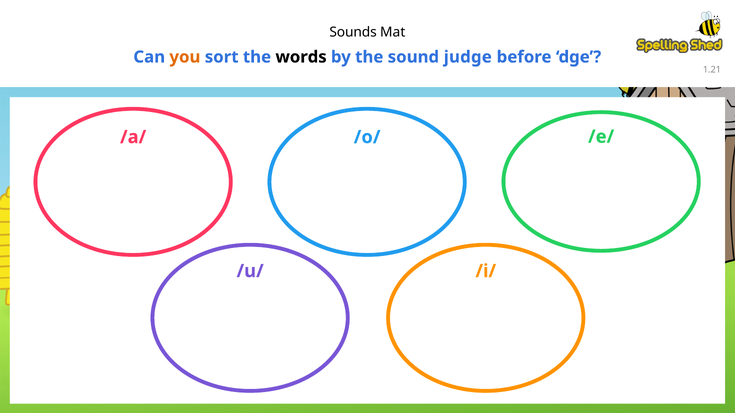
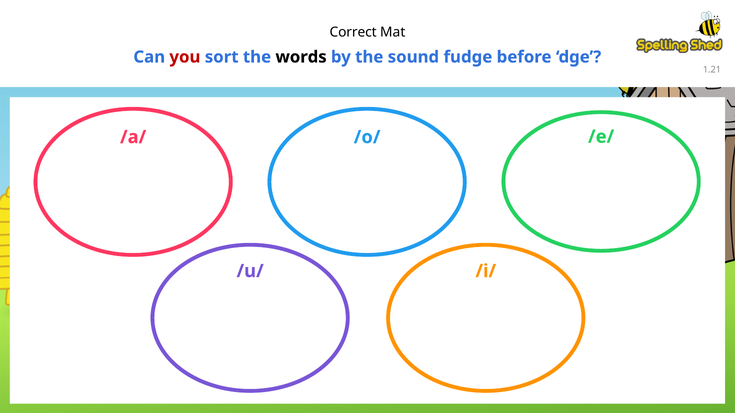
Sounds: Sounds -> Correct
you colour: orange -> red
judge: judge -> fudge
